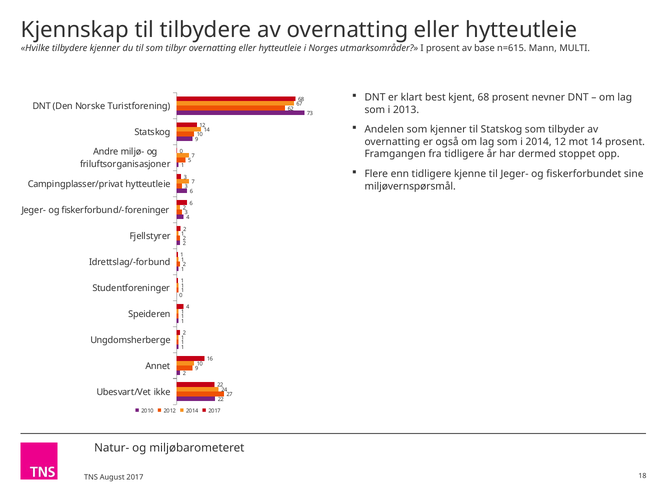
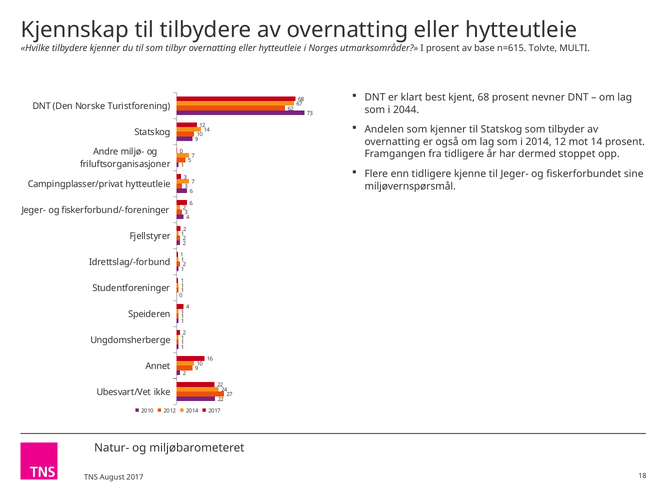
Mann: Mann -> Tolvte
2013: 2013 -> 2044
